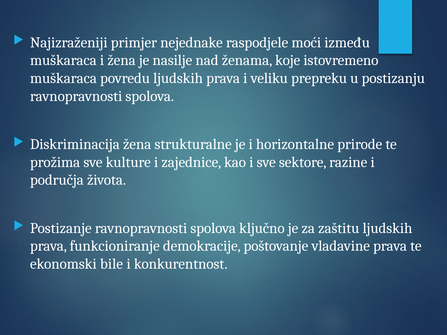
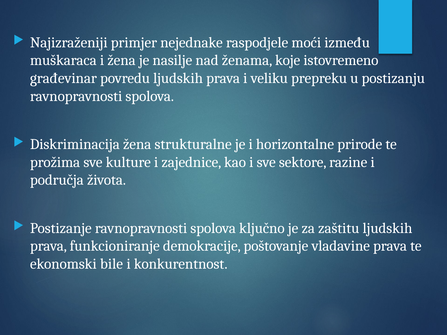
muškaraca at (63, 78): muškaraca -> građevinar
